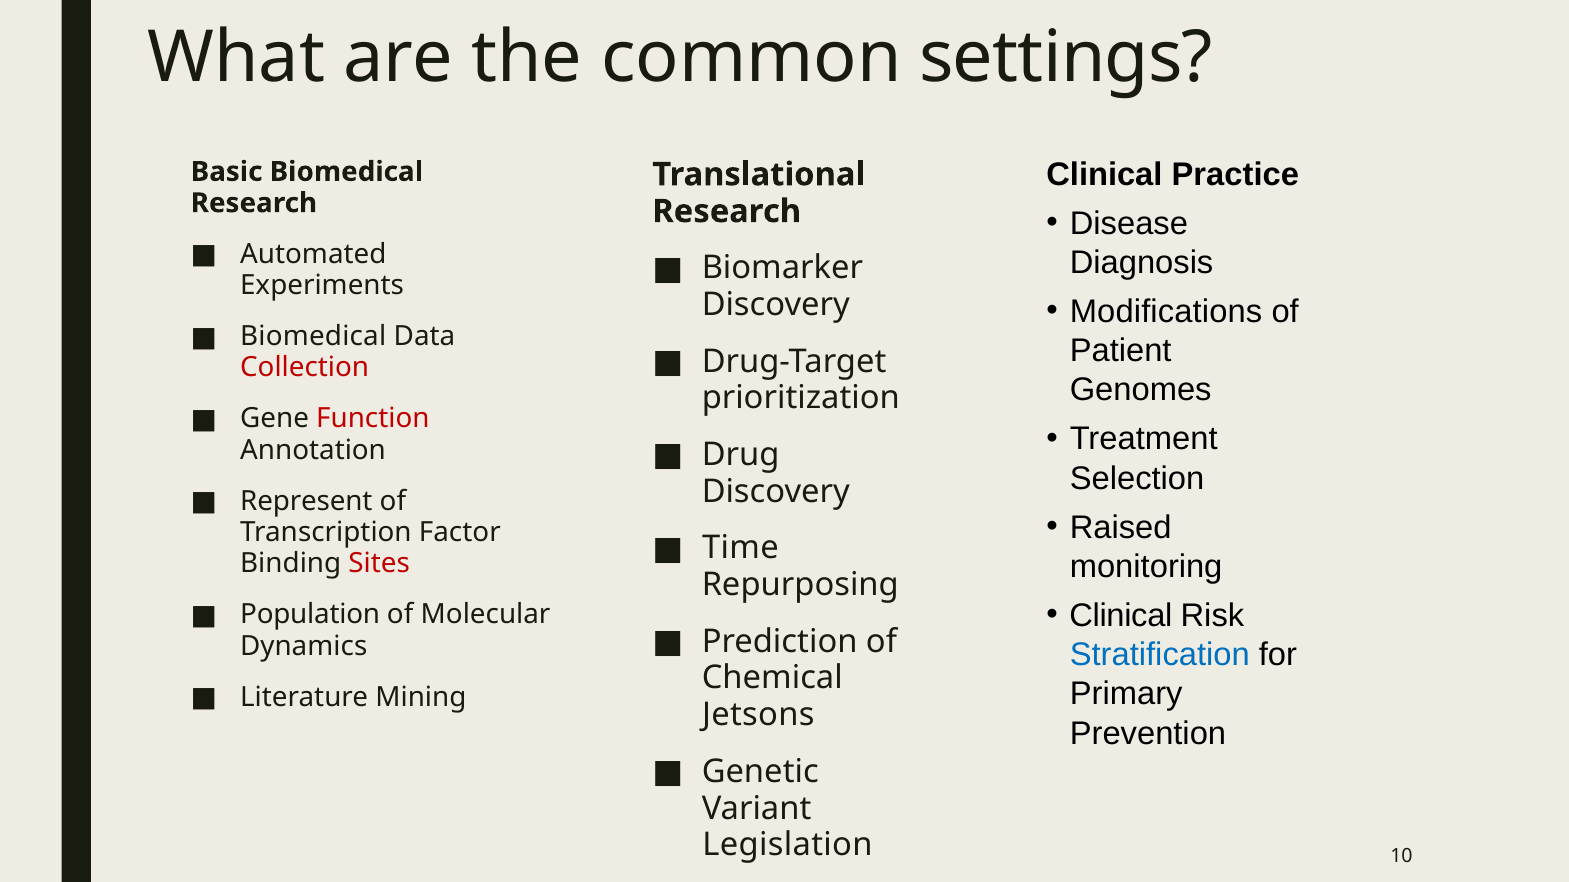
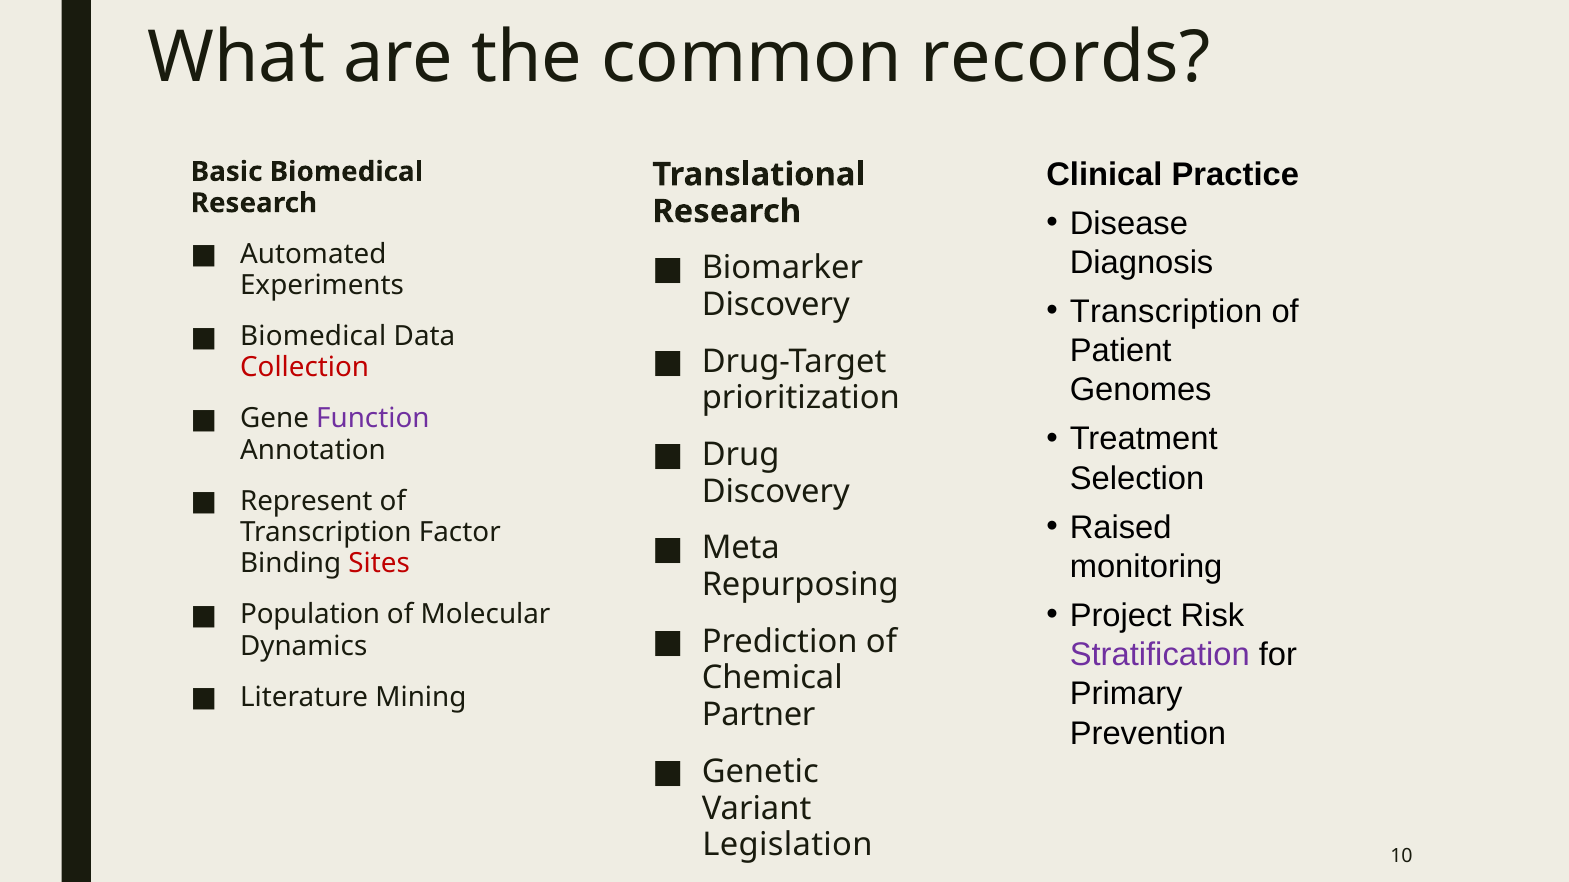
settings: settings -> records
Modifications at (1166, 312): Modifications -> Transcription
Function colour: red -> purple
Time: Time -> Meta
Clinical at (1121, 616): Clinical -> Project
Stratification colour: blue -> purple
Jetsons: Jetsons -> Partner
